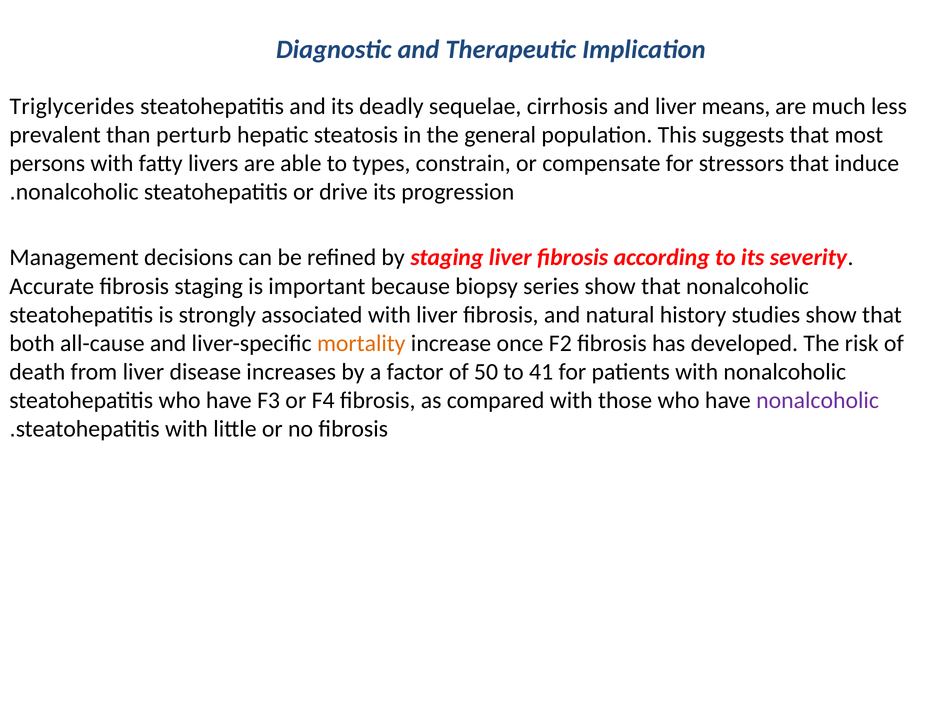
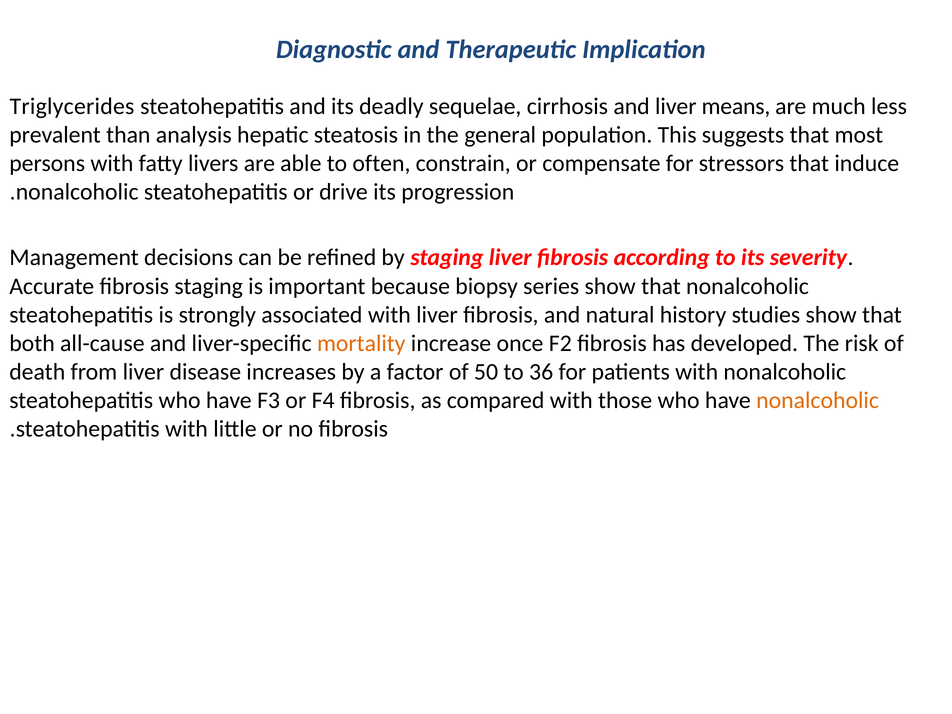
perturb: perturb -> analysis
types: types -> often
41: 41 -> 36
nonalcoholic at (818, 400) colour: purple -> orange
